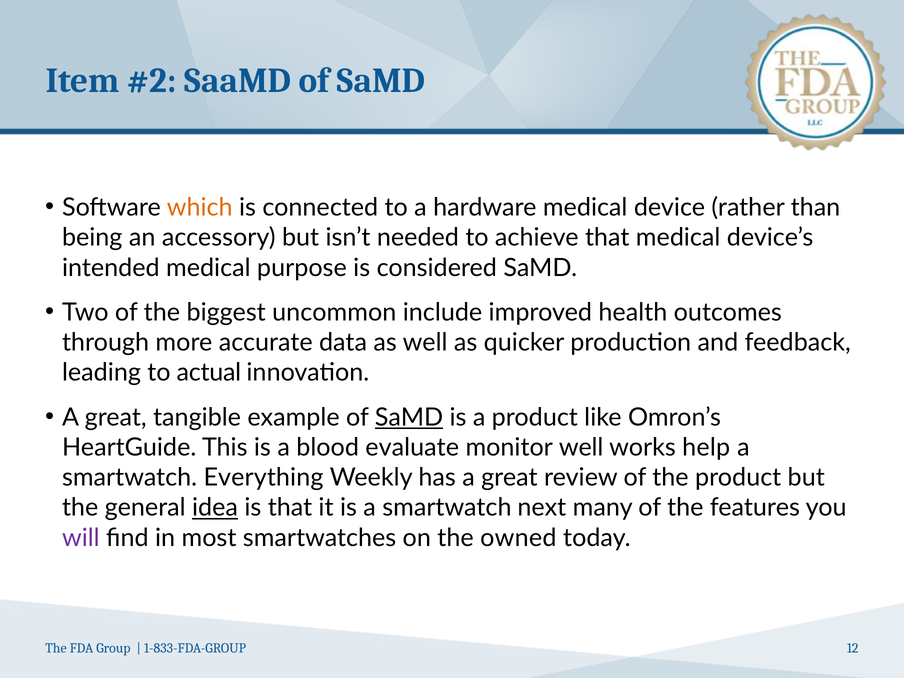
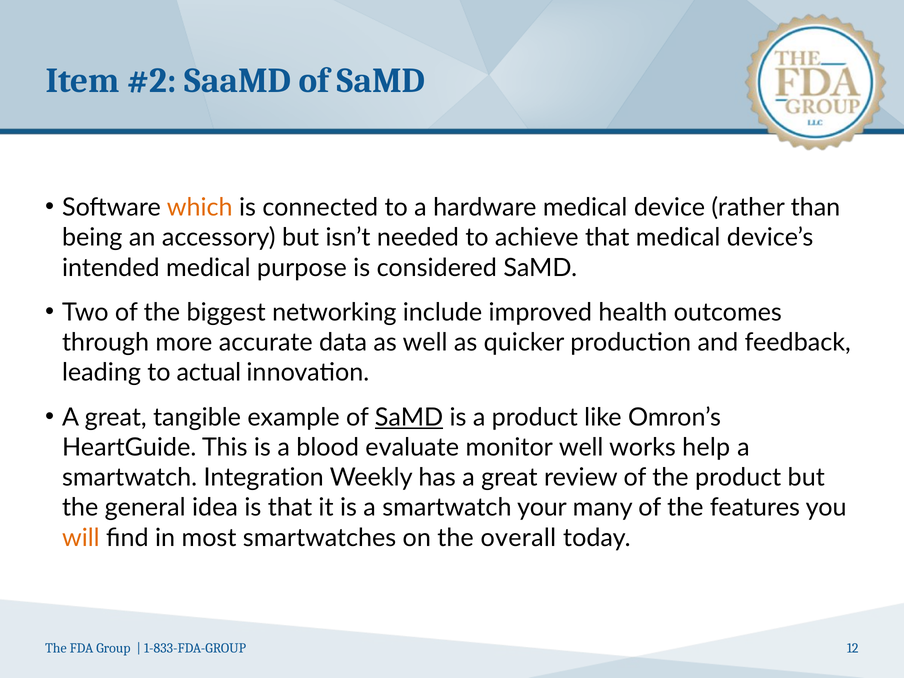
uncommon: uncommon -> networking
Everything: Everything -> Integration
idea underline: present -> none
next: next -> your
will colour: purple -> orange
owned: owned -> overall
